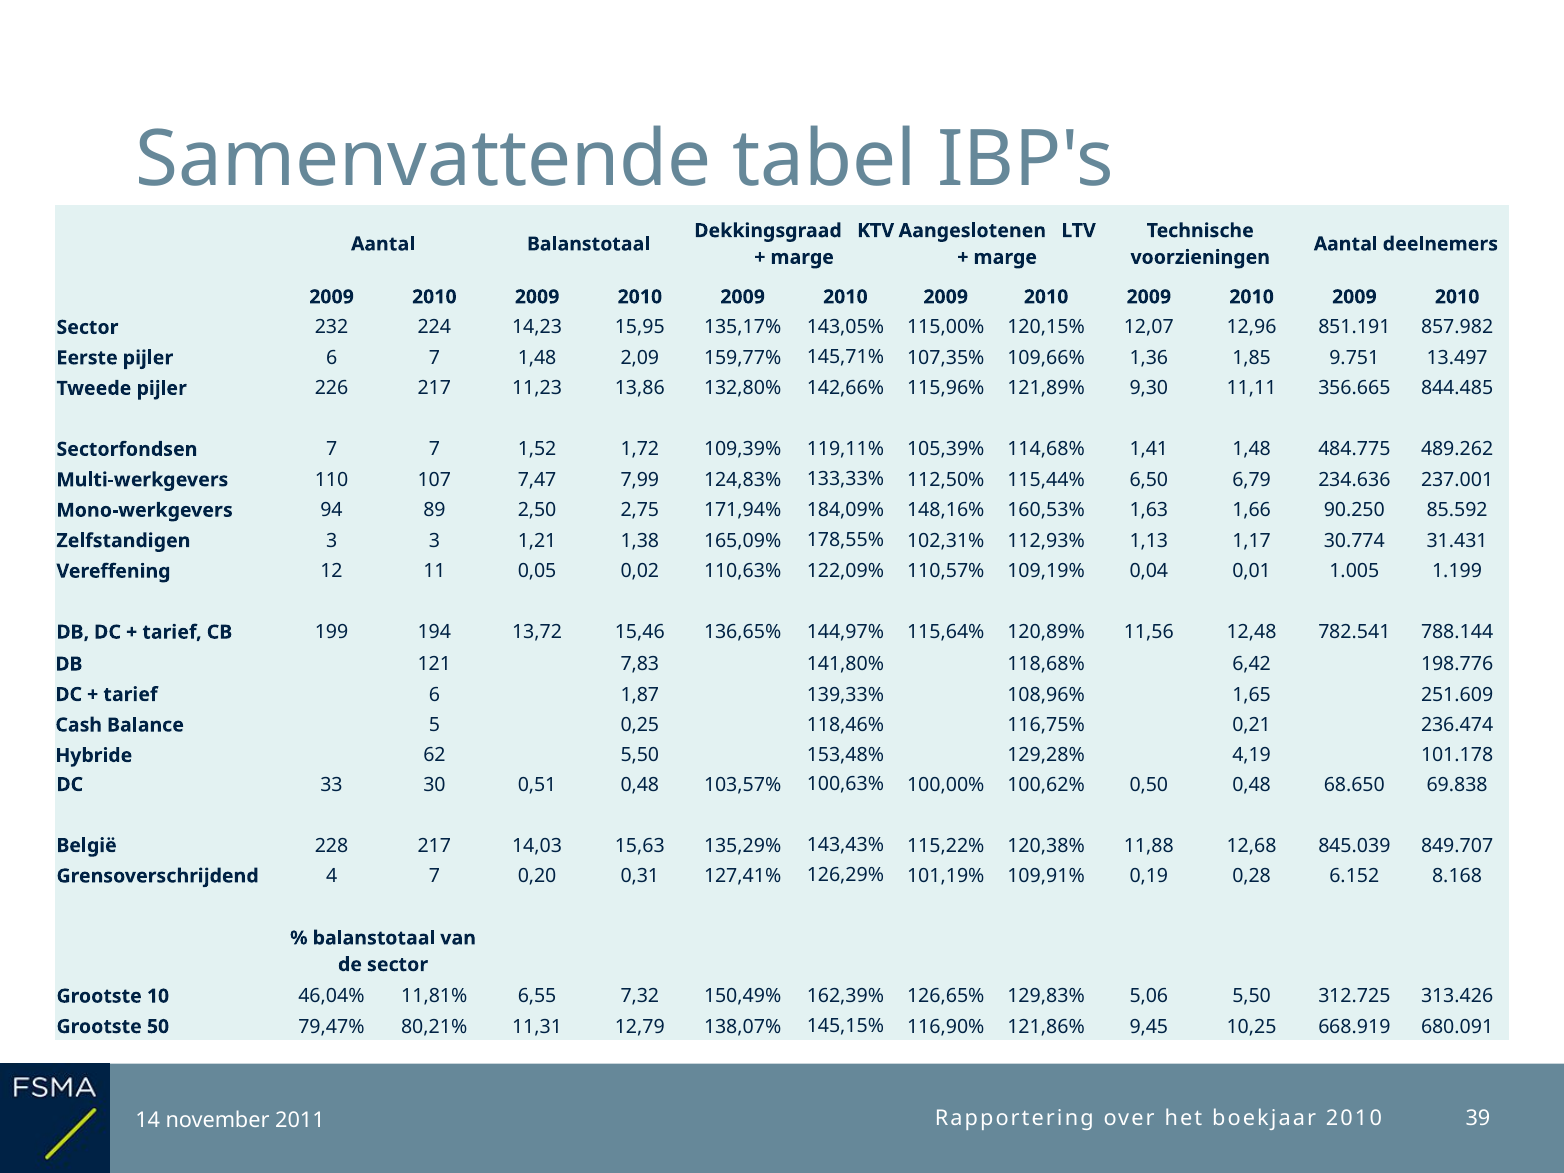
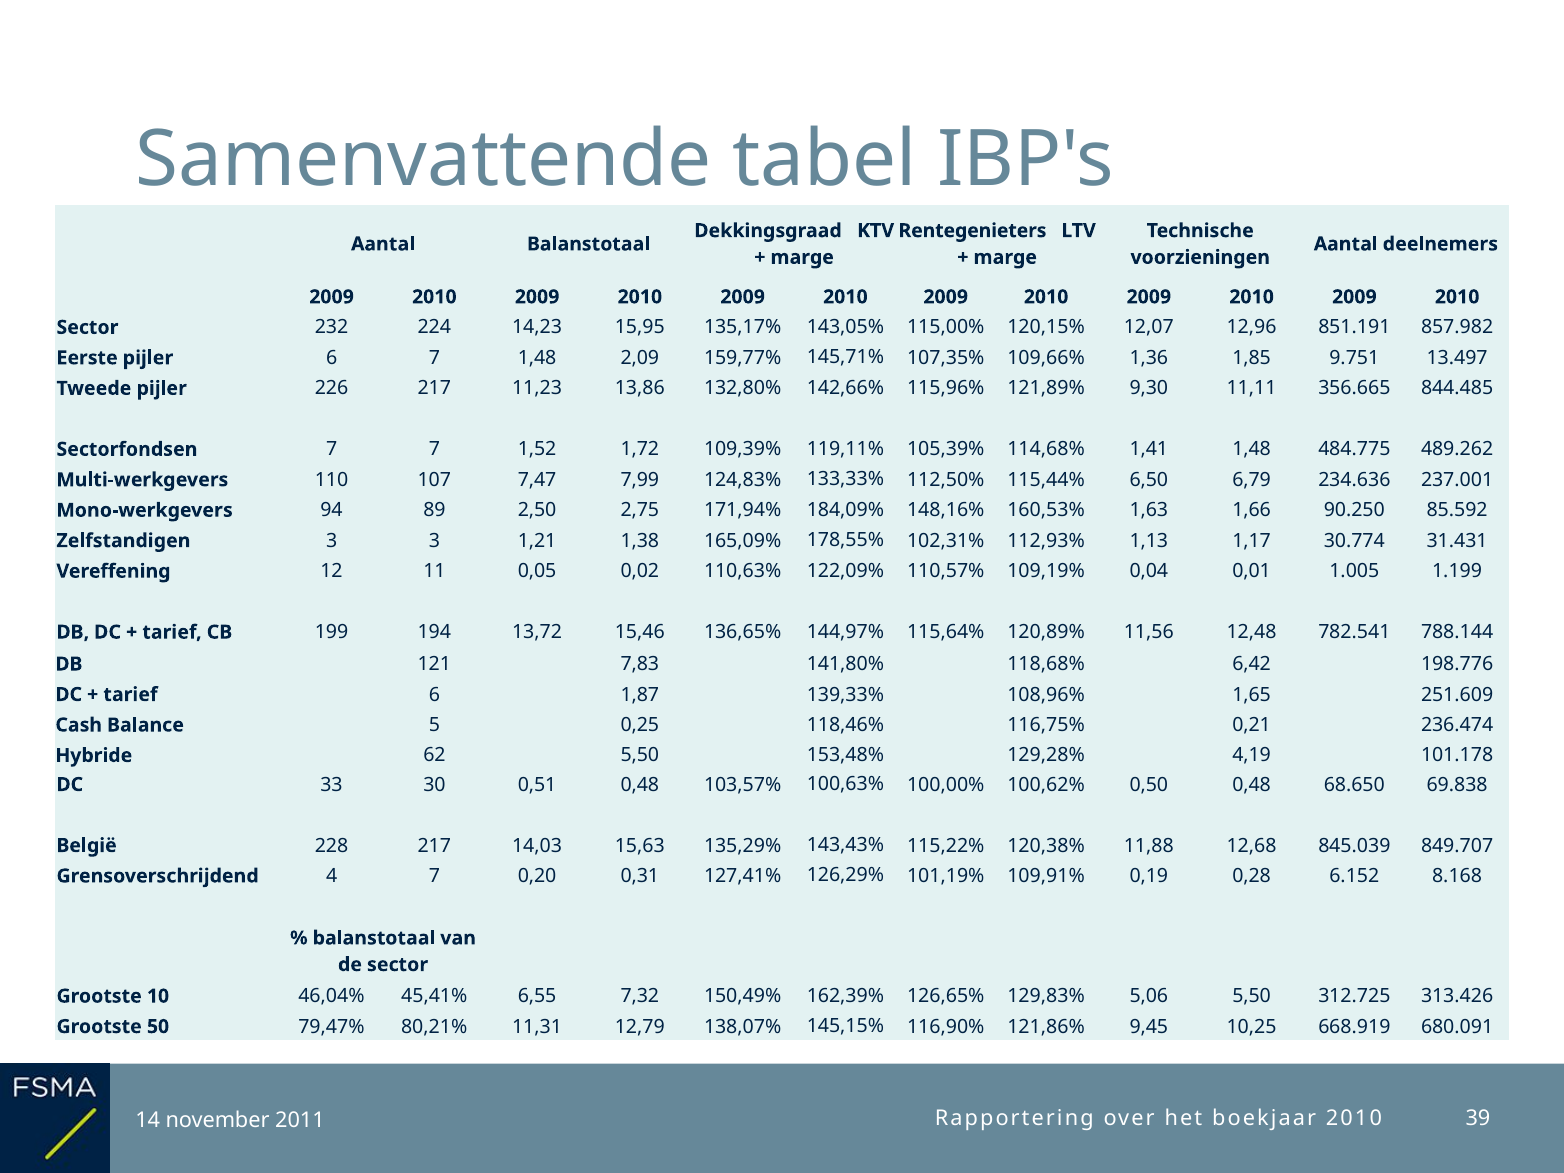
Aangeslotenen: Aangeslotenen -> Rentegenieters
11,81%: 11,81% -> 45,41%
